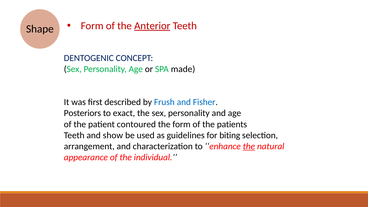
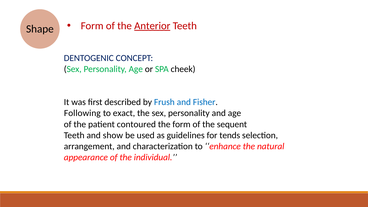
made: made -> cheek
Posteriors: Posteriors -> Following
patients: patients -> sequent
biting: biting -> tends
the at (249, 146) underline: present -> none
